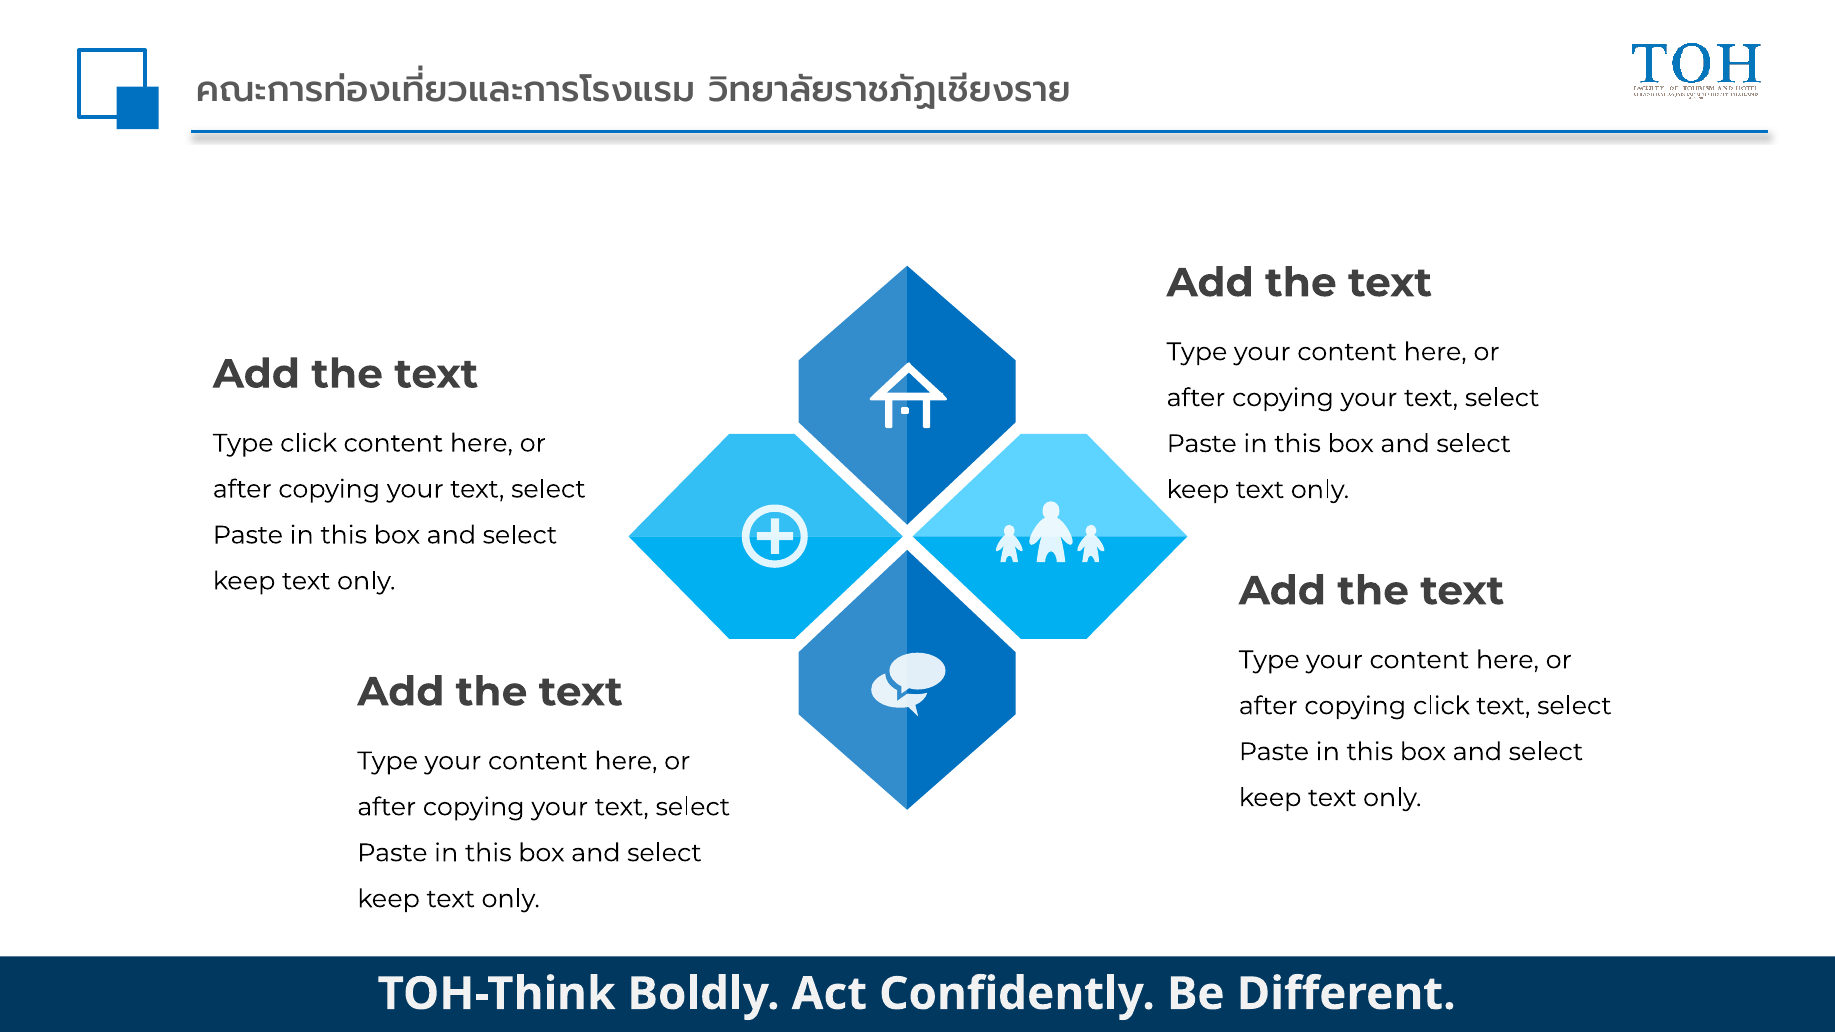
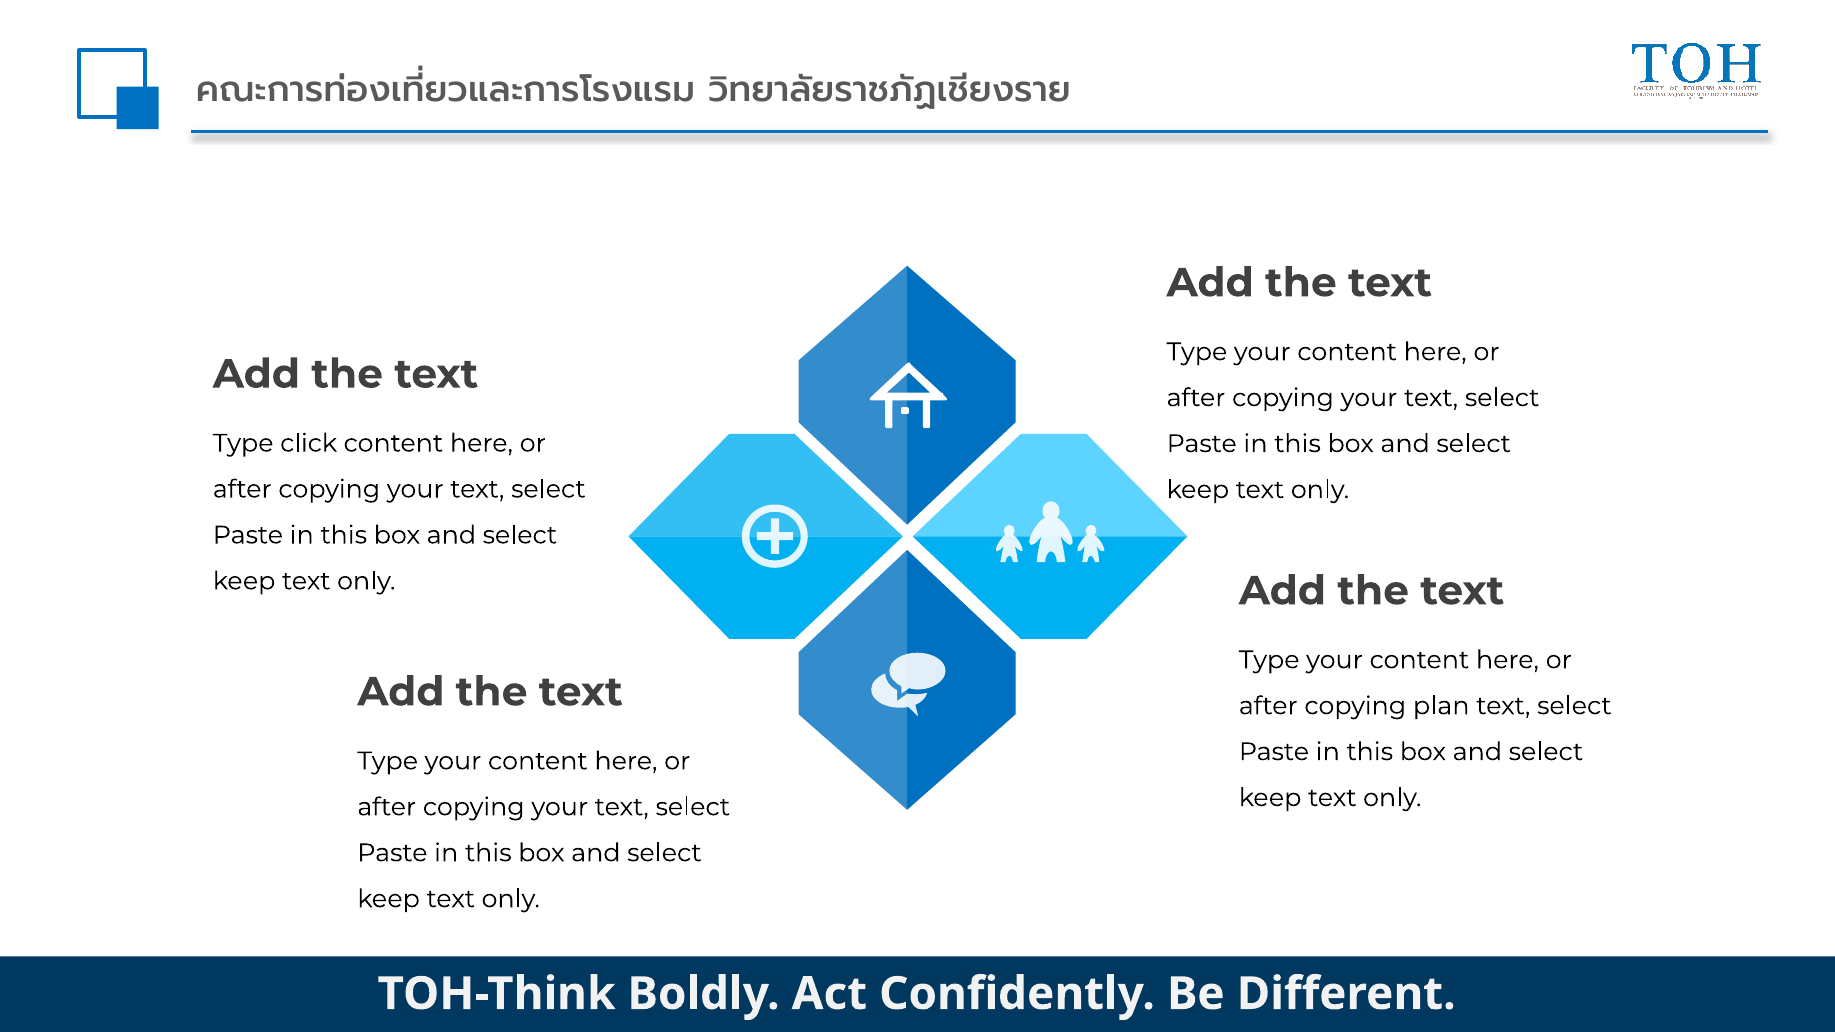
copying click: click -> plan
